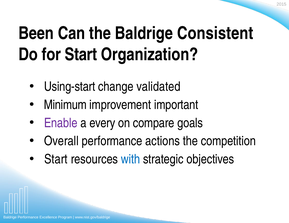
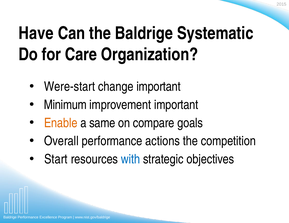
Been: Been -> Have
Consistent: Consistent -> Systematic
for Start: Start -> Care
Using-start: Using-start -> Were-start
change validated: validated -> important
Enable colour: purple -> orange
every: every -> same
